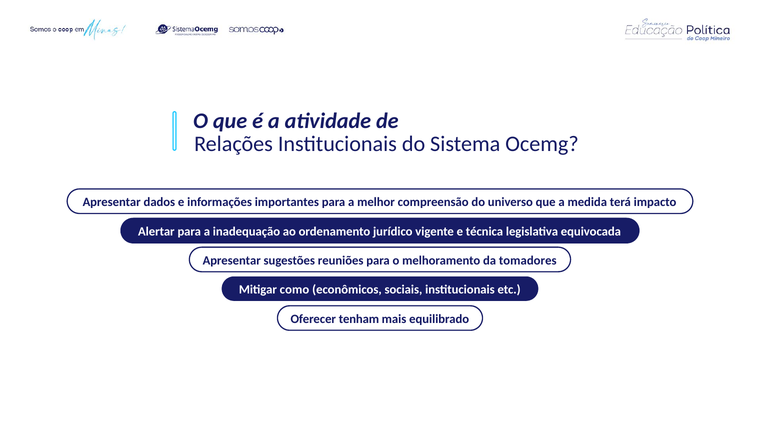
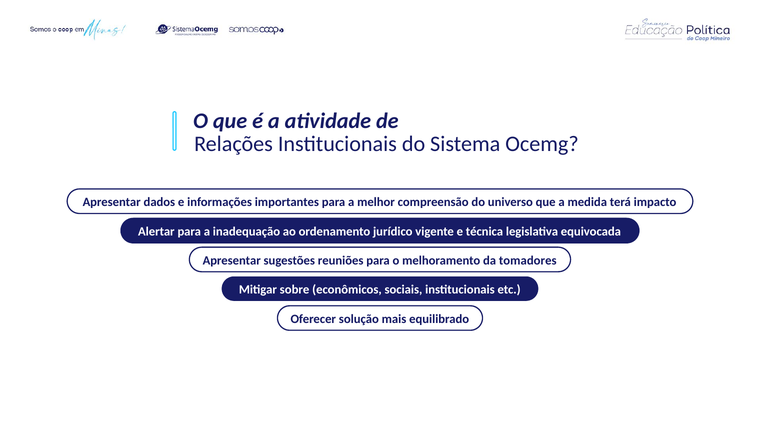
como: como -> sobre
tenham: tenham -> solução
